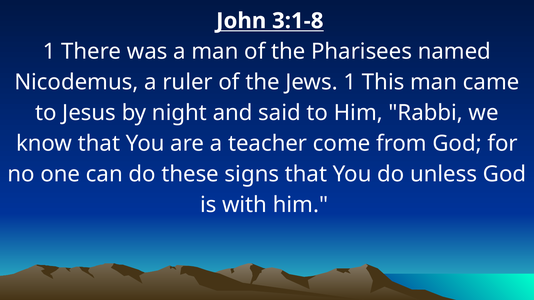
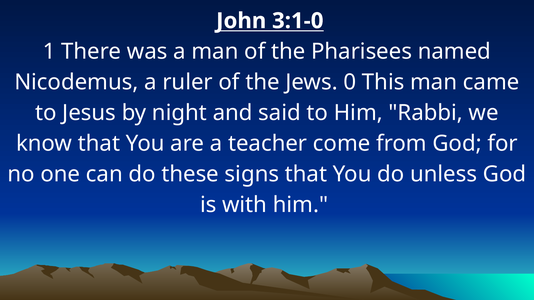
3:1-8: 3:1-8 -> 3:1-0
Jews 1: 1 -> 0
